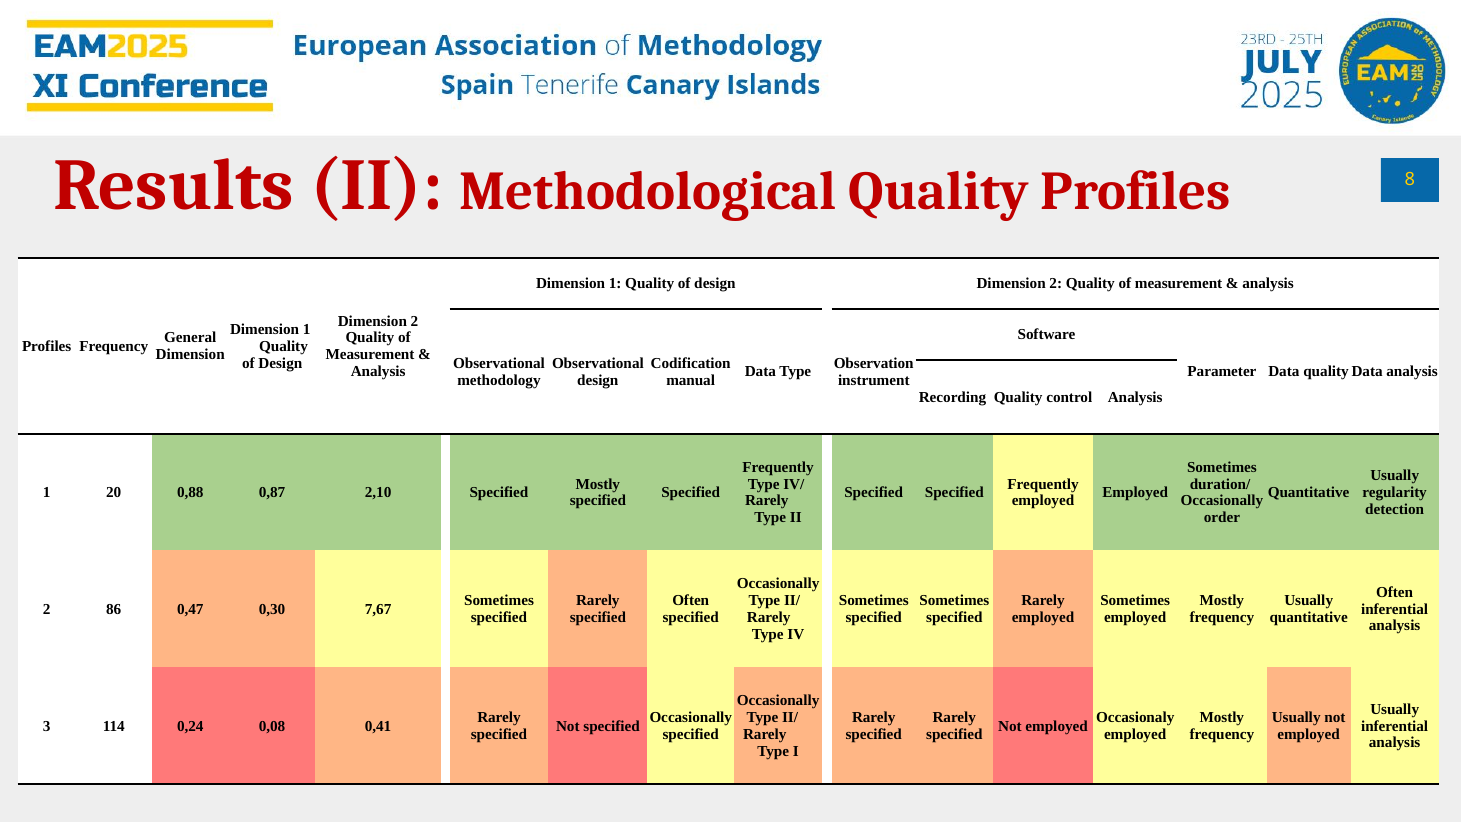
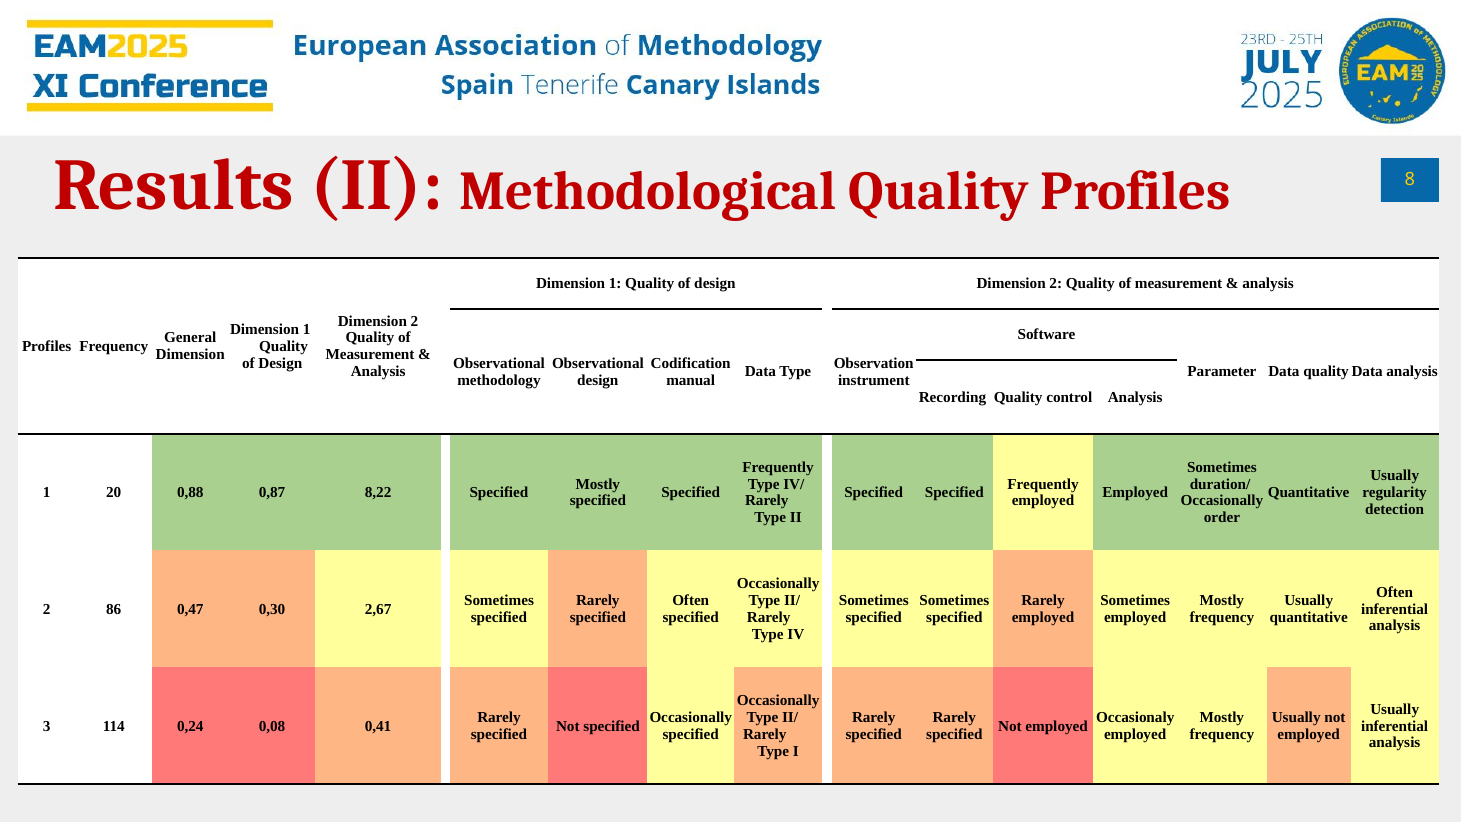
2,10: 2,10 -> 8,22
7,67: 7,67 -> 2,67
